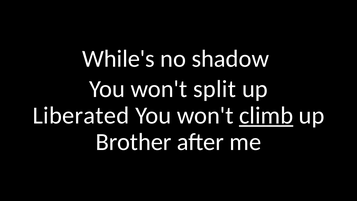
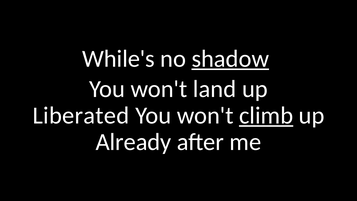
shadow underline: none -> present
split: split -> land
Brother: Brother -> Already
